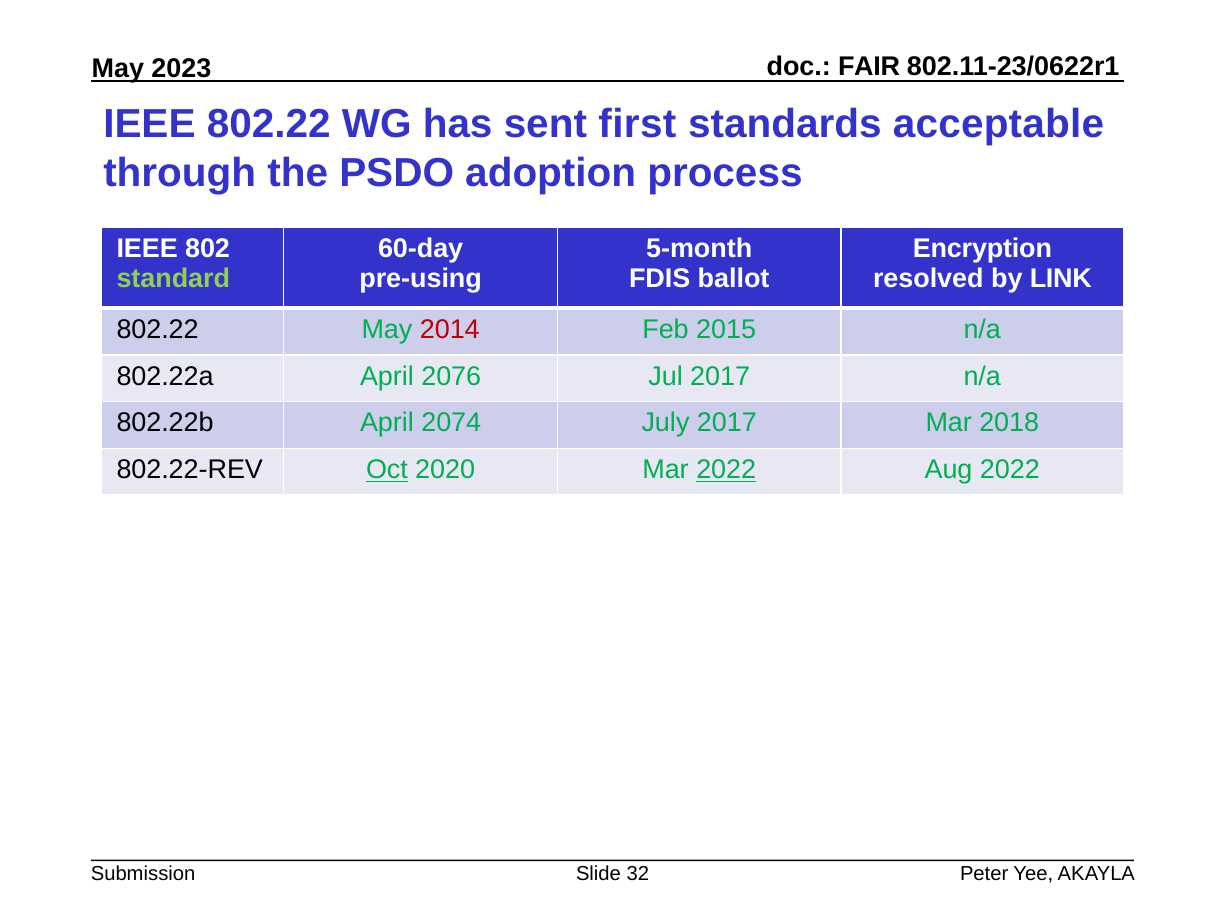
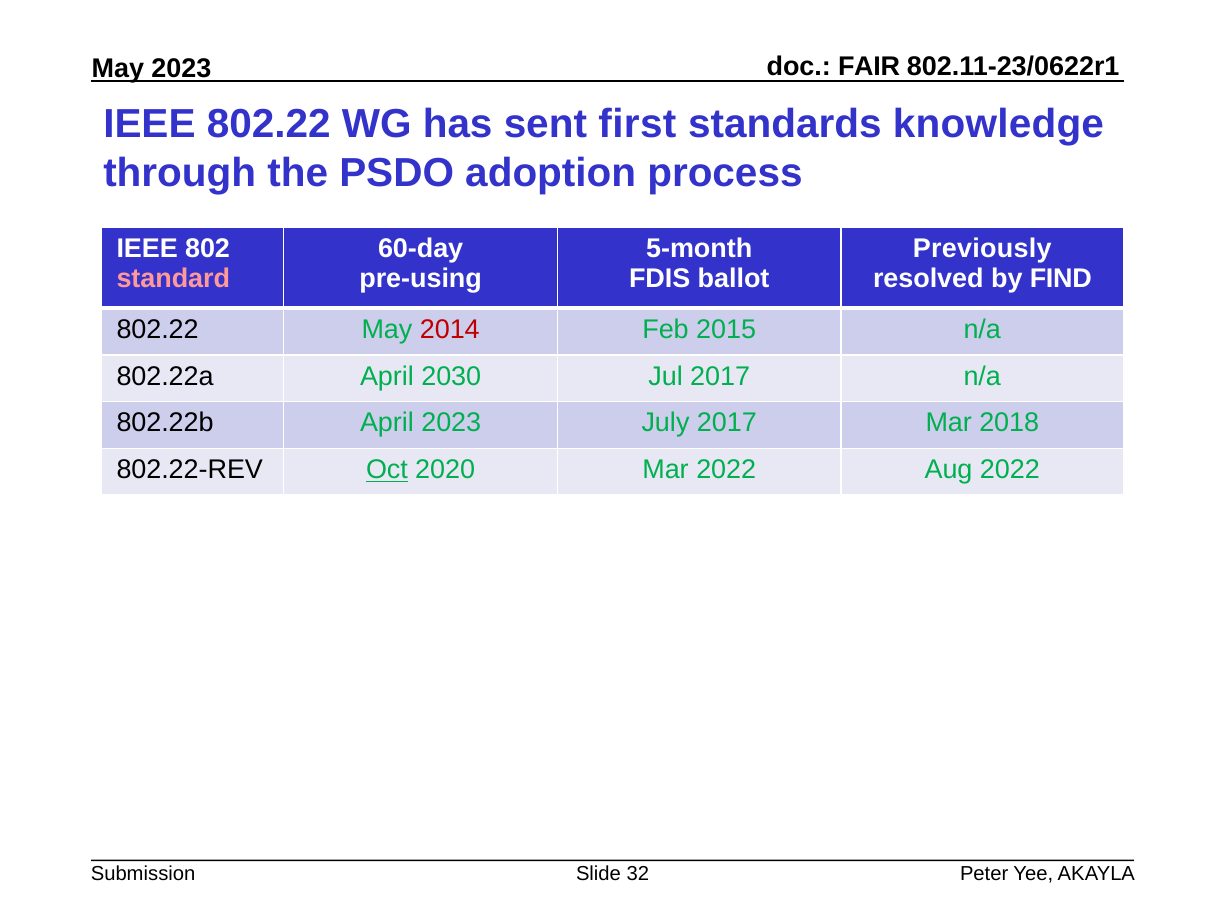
acceptable: acceptable -> knowledge
Encryption: Encryption -> Previously
standard colour: light green -> pink
LINK: LINK -> FIND
2076: 2076 -> 2030
April 2074: 2074 -> 2023
2022 at (726, 470) underline: present -> none
